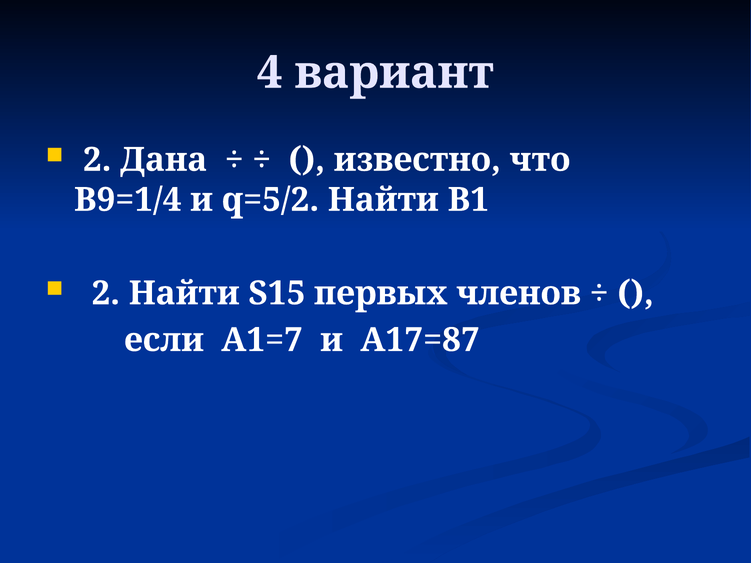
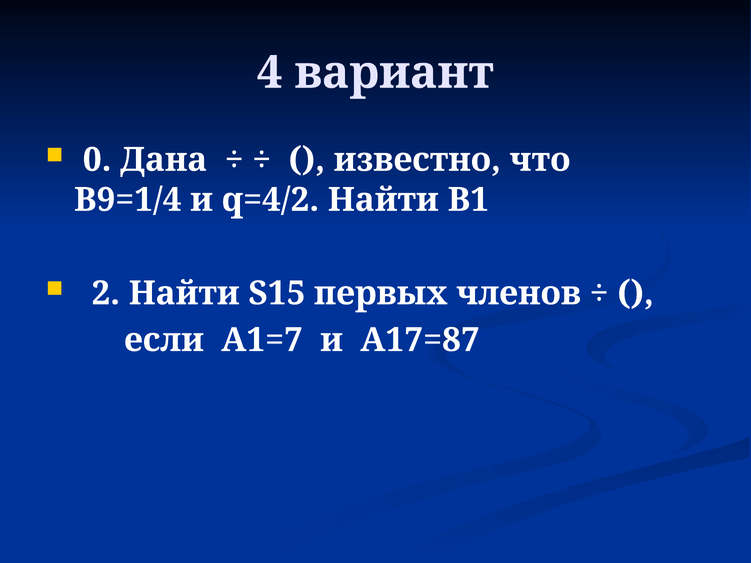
2 at (97, 160): 2 -> 0
q=5/2: q=5/2 -> q=4/2
